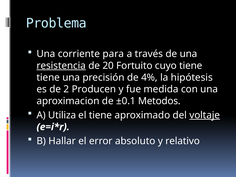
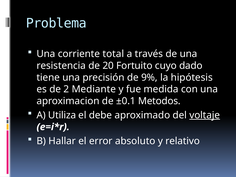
para: para -> total
resistencia underline: present -> none
cuyo tiene: tiene -> dado
4%: 4% -> 9%
Producen: Producen -> Mediante
el tiene: tiene -> debe
